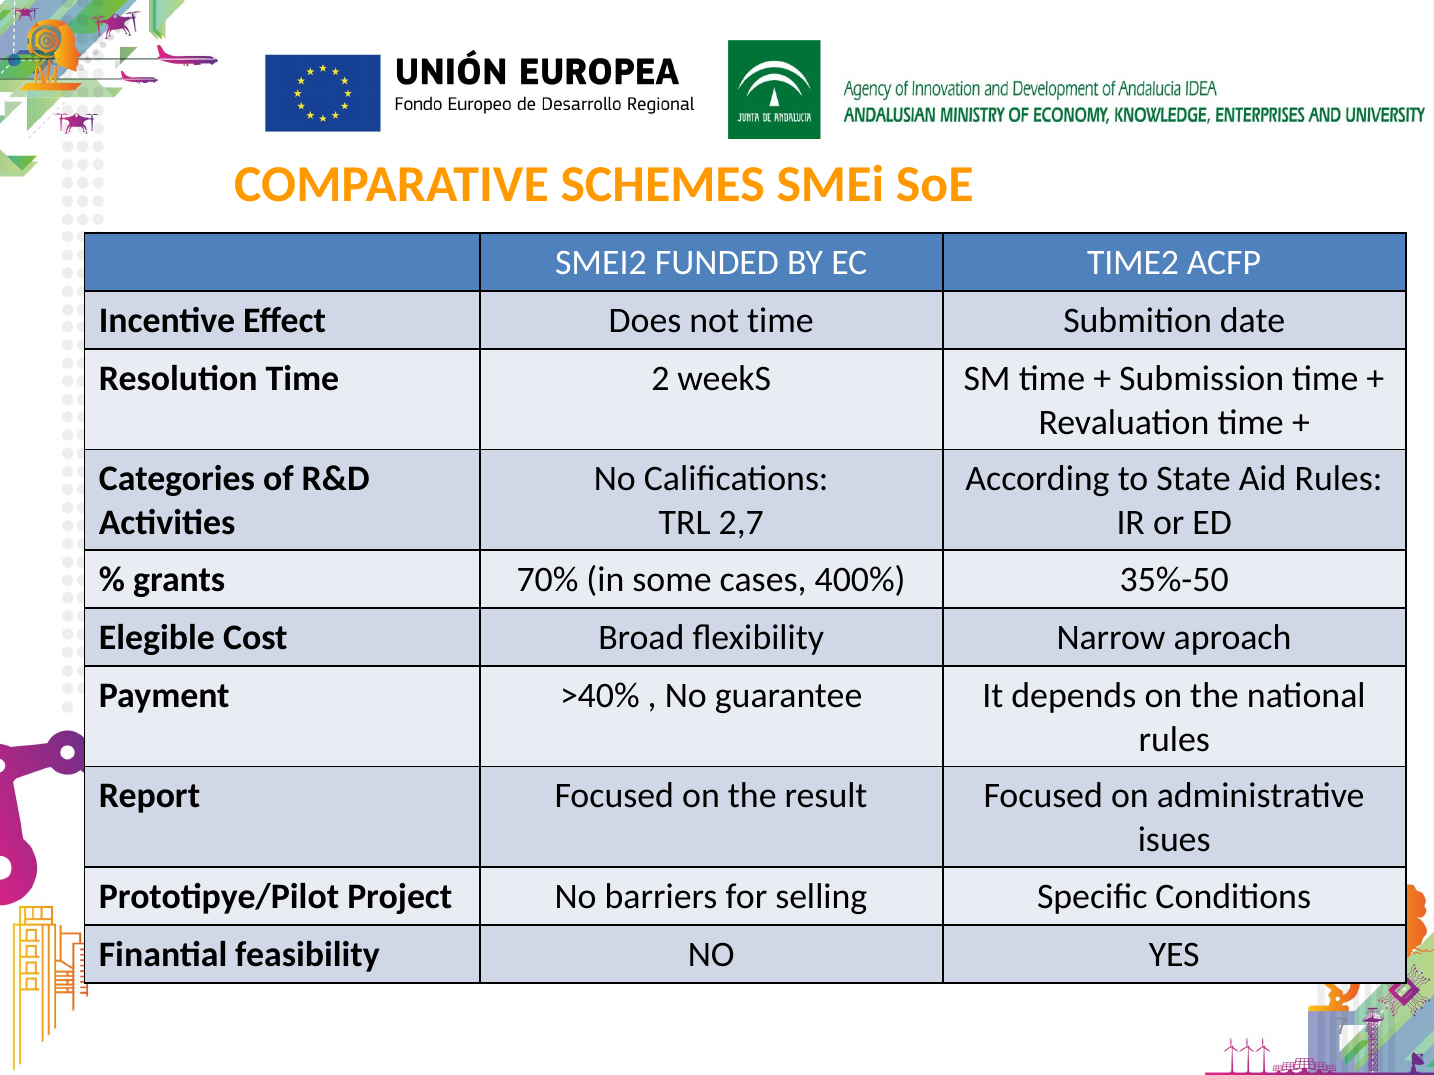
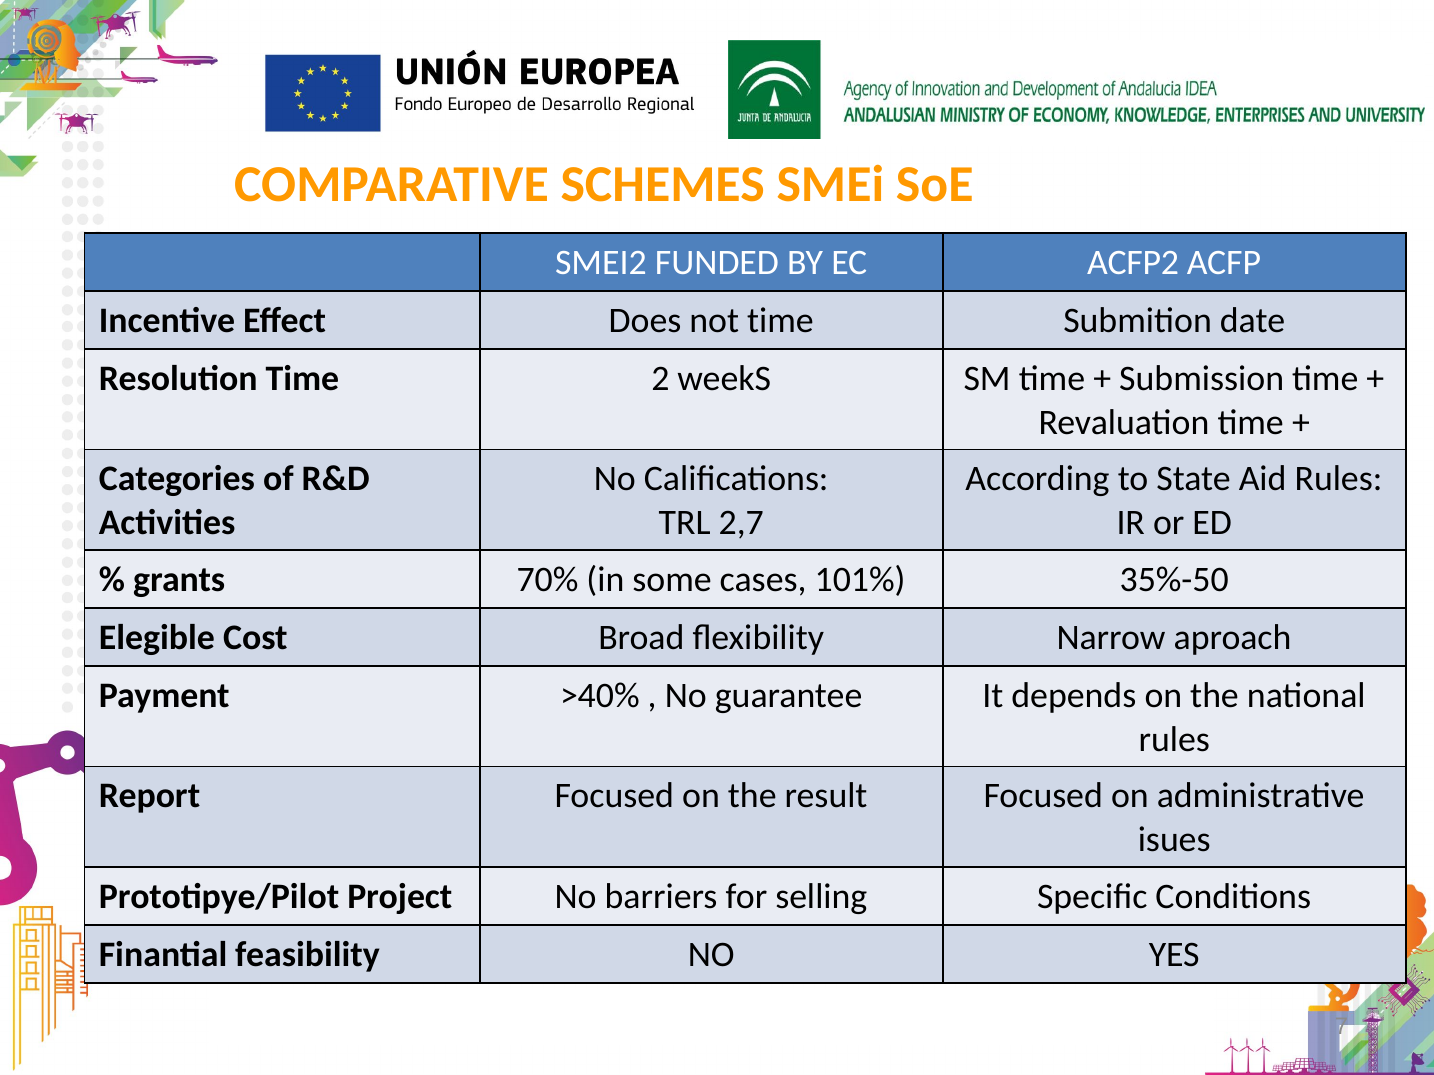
TIME2: TIME2 -> ACFP2
400%: 400% -> 101%
